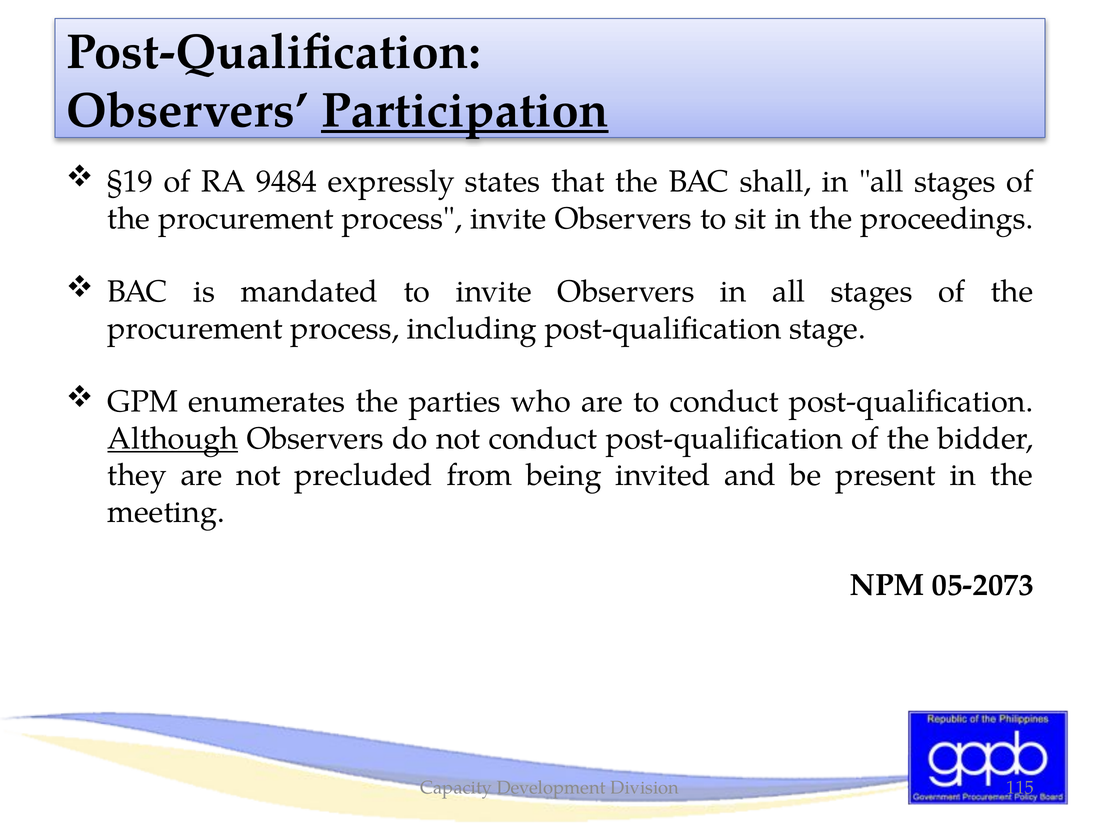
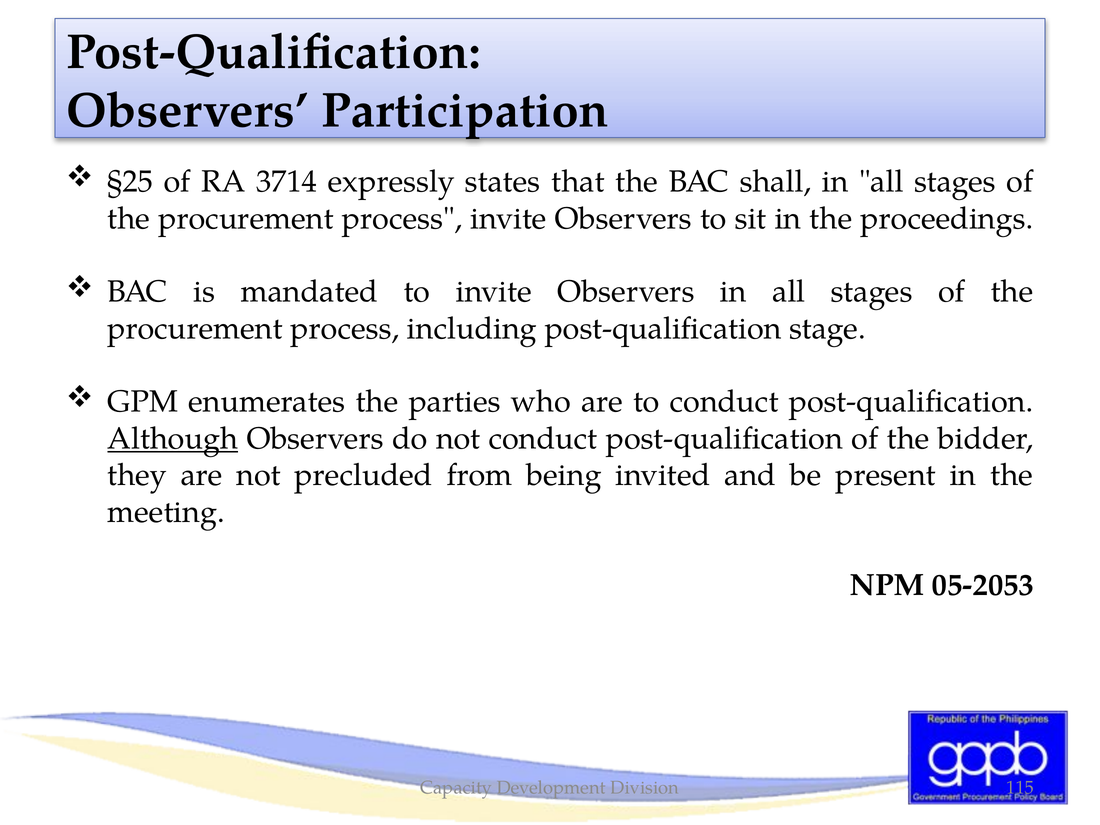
Participation underline: present -> none
§19: §19 -> §25
9484: 9484 -> 3714
05-2073: 05-2073 -> 05-2053
